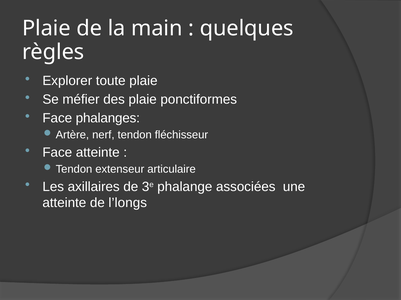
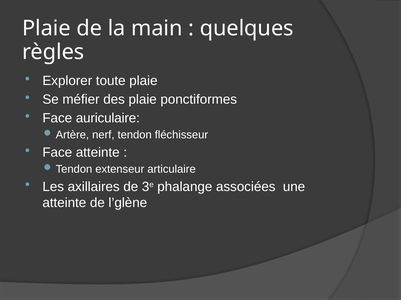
phalanges: phalanges -> auriculaire
l’longs: l’longs -> l’glène
